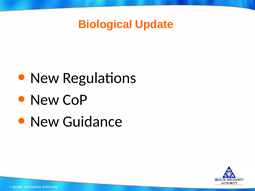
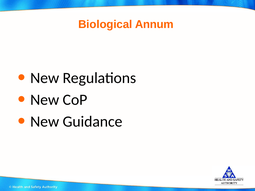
Update: Update -> Annum
